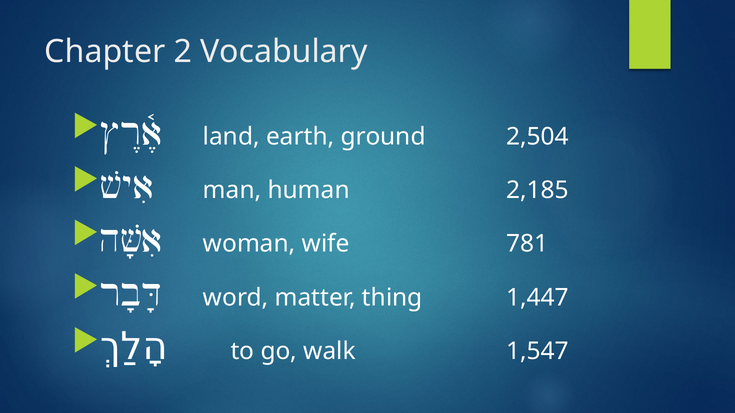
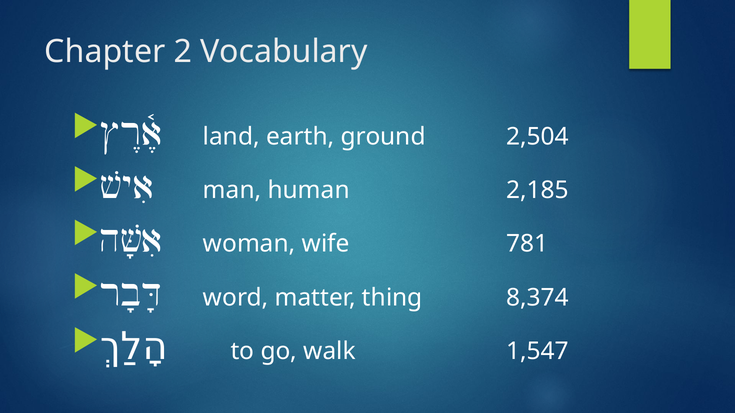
1,447: 1,447 -> 8,374
